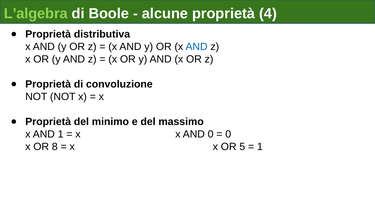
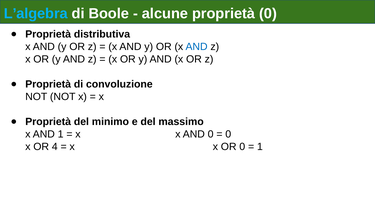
L’algebra colour: light green -> light blue
proprietà 4: 4 -> 0
8: 8 -> 4
OR 5: 5 -> 0
